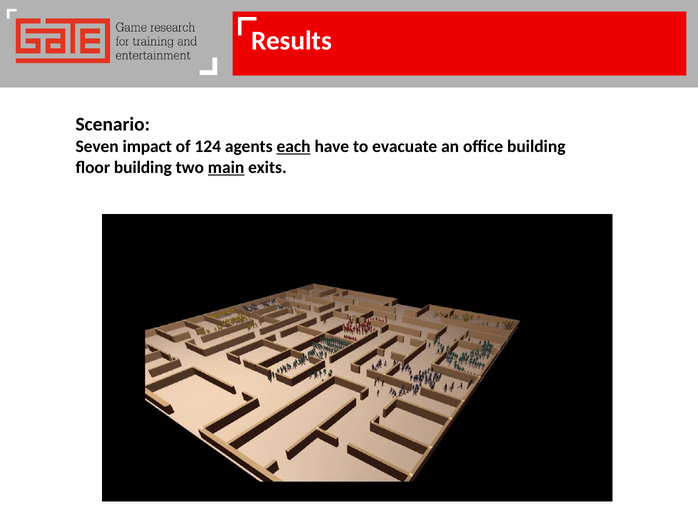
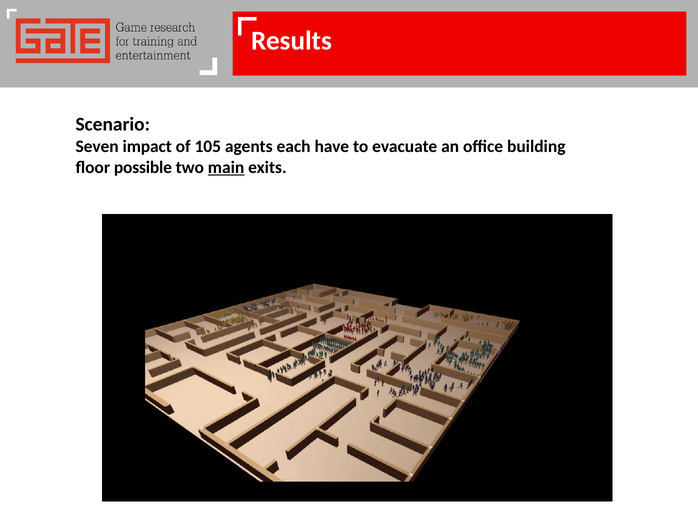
124: 124 -> 105
each underline: present -> none
floor building: building -> possible
